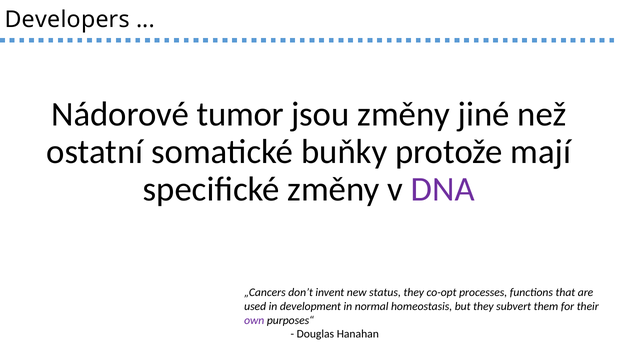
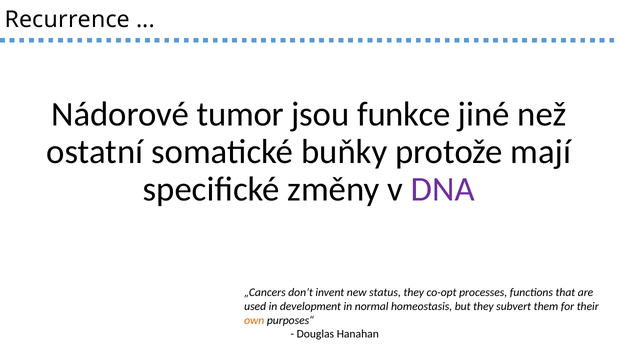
Developers: Developers -> Recurrence
jsou změny: změny -> funkce
own colour: purple -> orange
